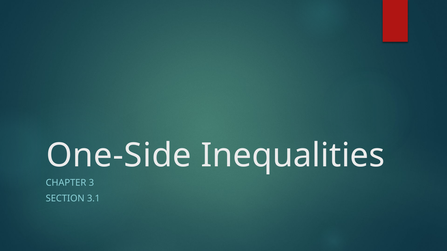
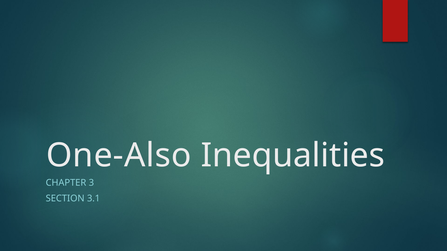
One-Side: One-Side -> One-Also
